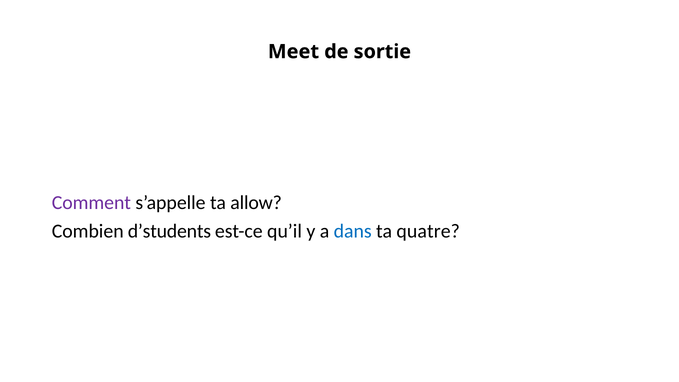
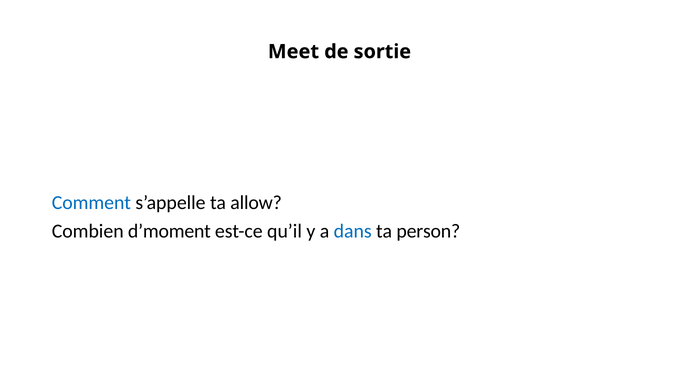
Comment colour: purple -> blue
d’students: d’students -> d’moment
quatre: quatre -> person
